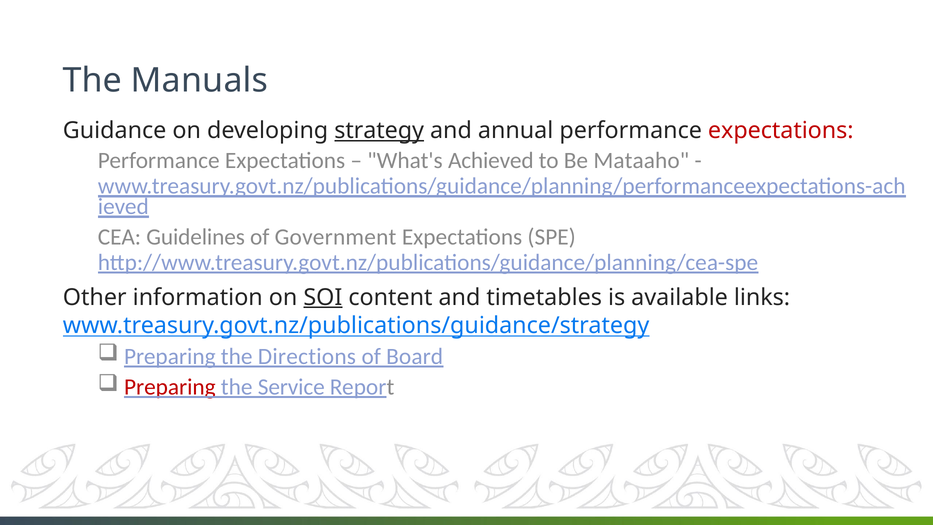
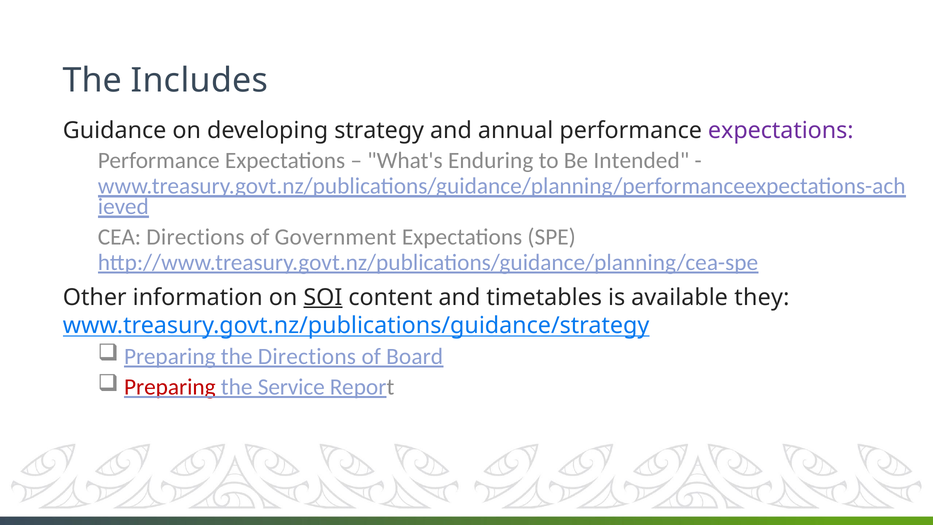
Manuals: Manuals -> Includes
strategy underline: present -> none
expectations at (781, 131) colour: red -> purple
Achieved: Achieved -> Enduring
Mataaho: Mataaho -> Intended
CEA Guidelines: Guidelines -> Directions
links: links -> they
